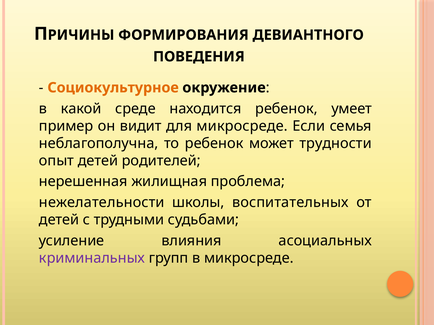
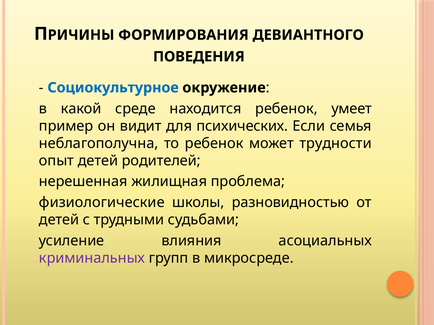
Социокультурное colour: orange -> blue
для микросреде: микросреде -> психических
нежелательности: нежелательности -> физиологические
воспитательных: воспитательных -> разновидностью
